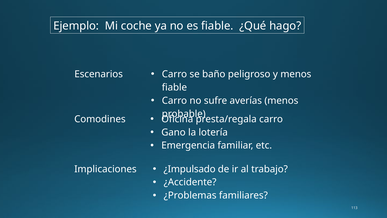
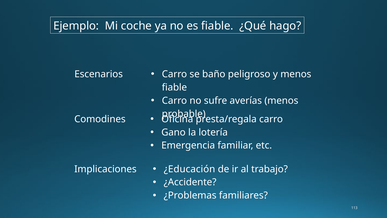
¿Impulsado: ¿Impulsado -> ¿Educación
